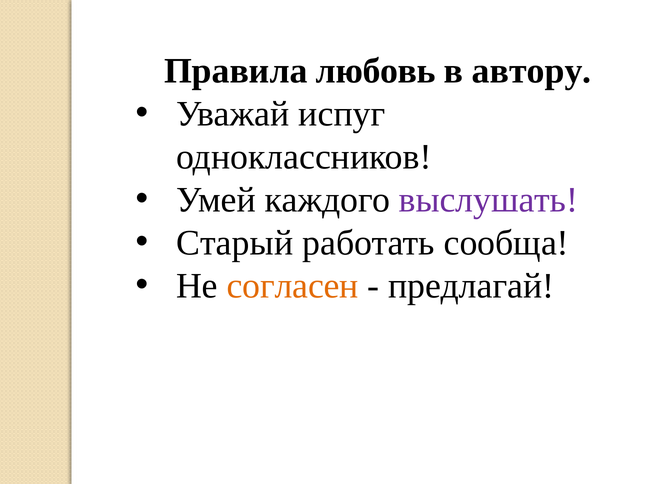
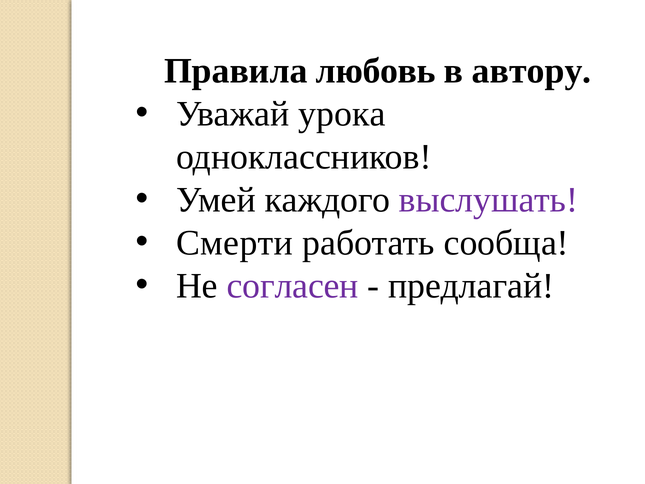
испуг: испуг -> урока
Старый: Старый -> Смерти
согласен colour: orange -> purple
